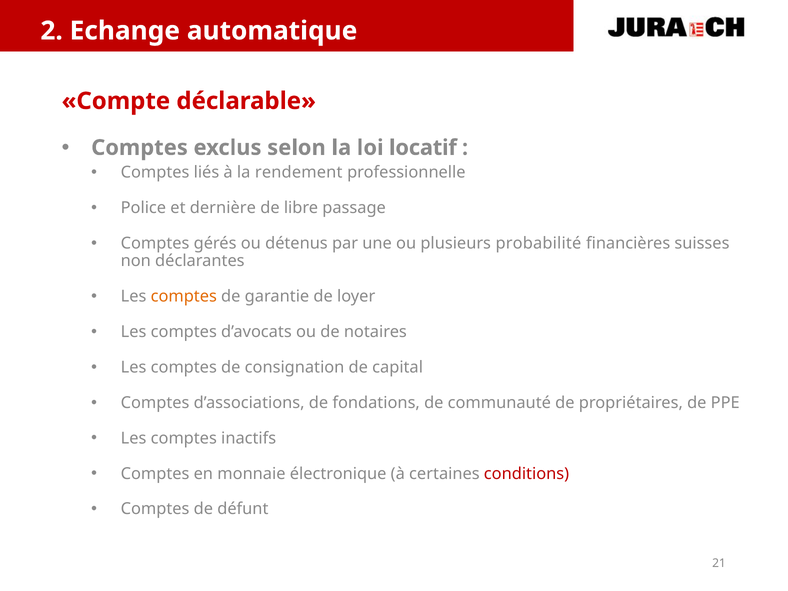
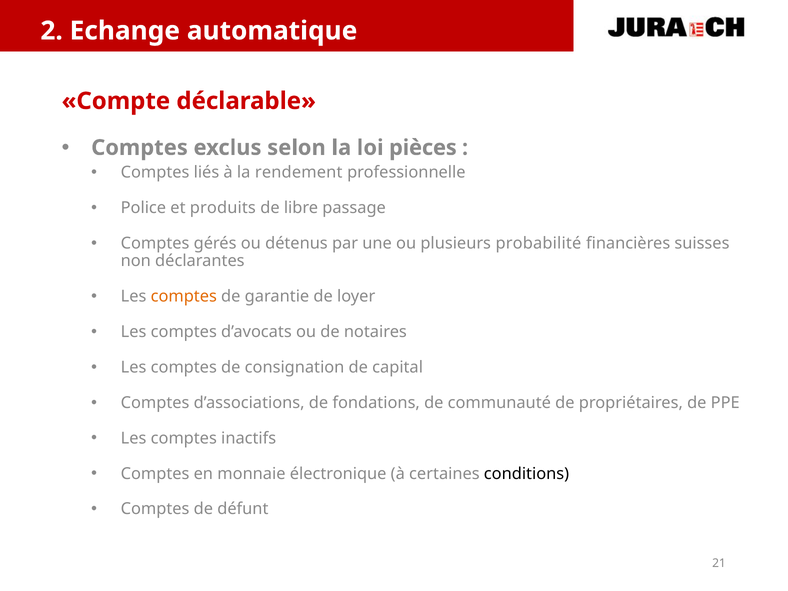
locatif: locatif -> pièces
dernière: dernière -> produits
conditions colour: red -> black
